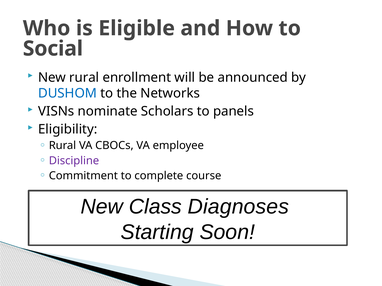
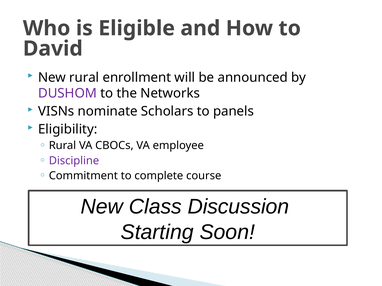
Social: Social -> David
DUSHOM colour: blue -> purple
Diagnoses: Diagnoses -> Discussion
